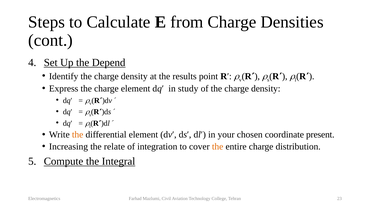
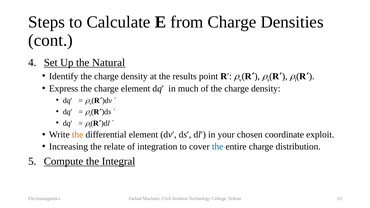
Depend: Depend -> Natural
study: study -> much
present: present -> exploit
the at (218, 147) colour: orange -> blue
